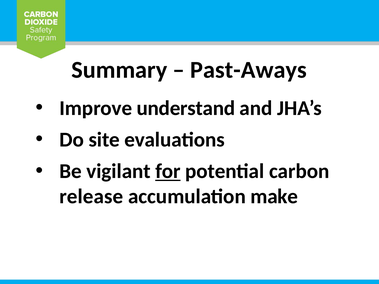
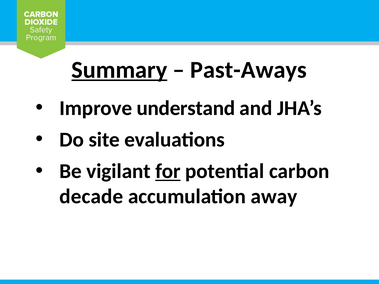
Summary underline: none -> present
release: release -> decade
make: make -> away
